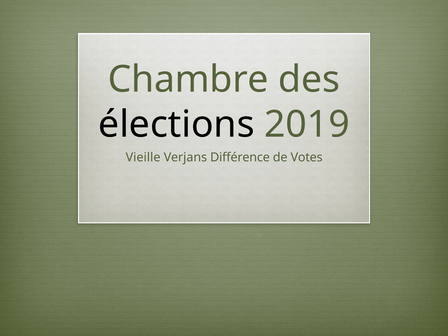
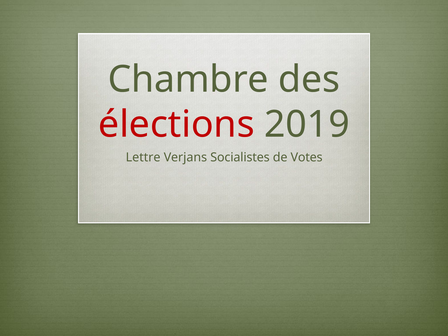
élections colour: black -> red
Vieille: Vieille -> Lettre
Différence: Différence -> Socialistes
